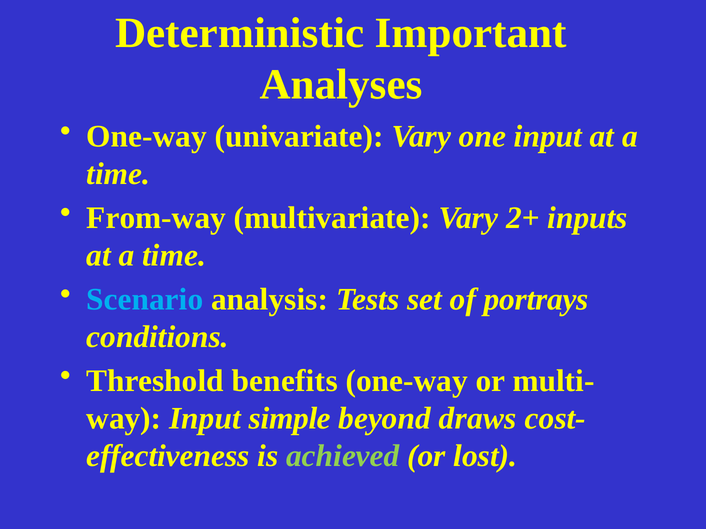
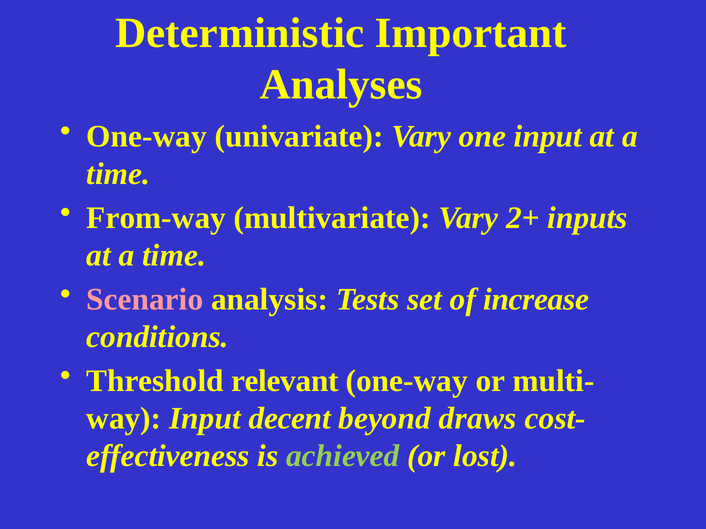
Scenario colour: light blue -> pink
portrays: portrays -> increase
benefits: benefits -> relevant
simple: simple -> decent
